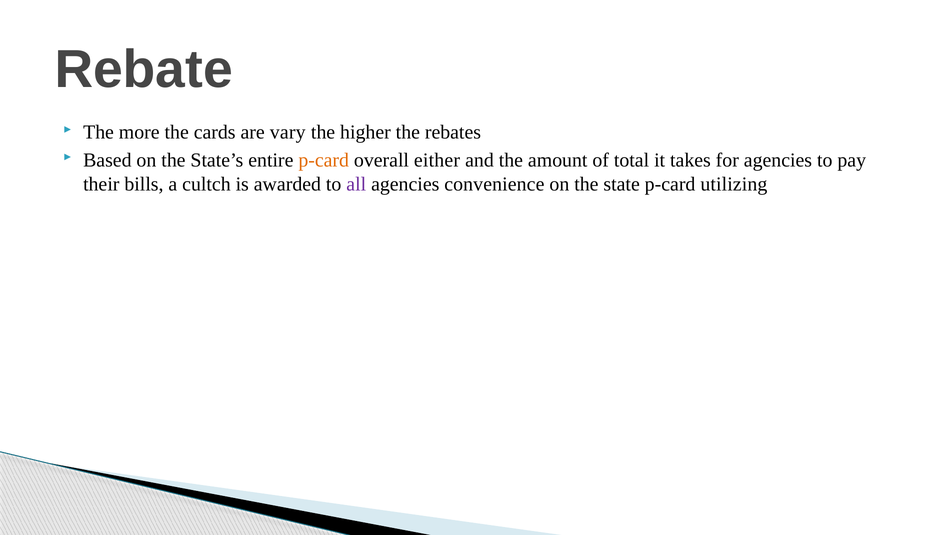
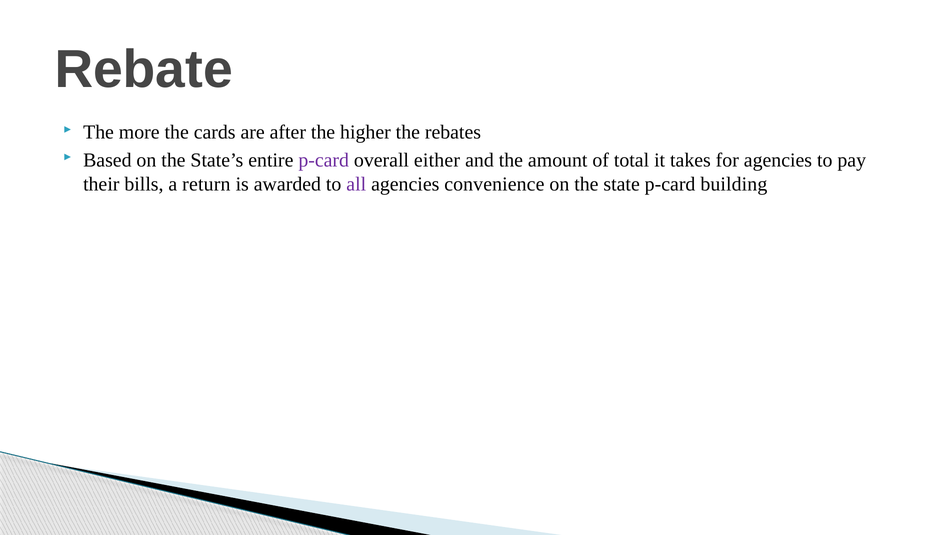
vary: vary -> after
p-card at (324, 160) colour: orange -> purple
cultch: cultch -> return
utilizing: utilizing -> building
